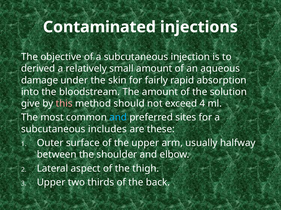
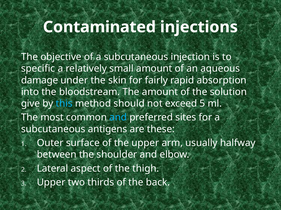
derived: derived -> specific
this colour: pink -> light blue
4: 4 -> 5
includes: includes -> antigens
